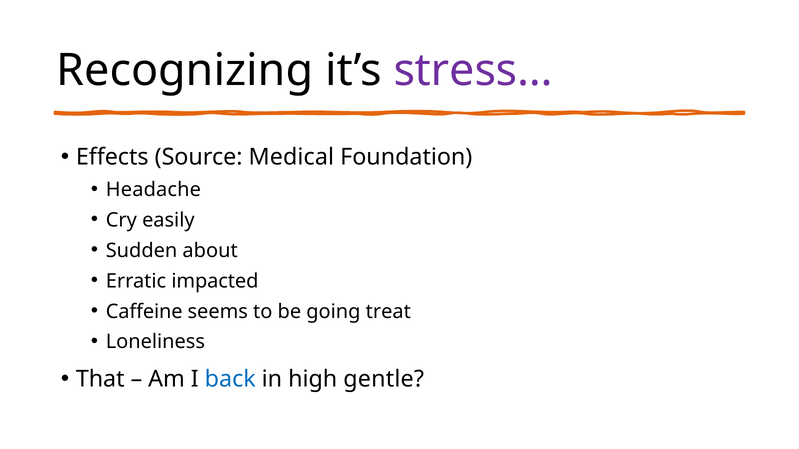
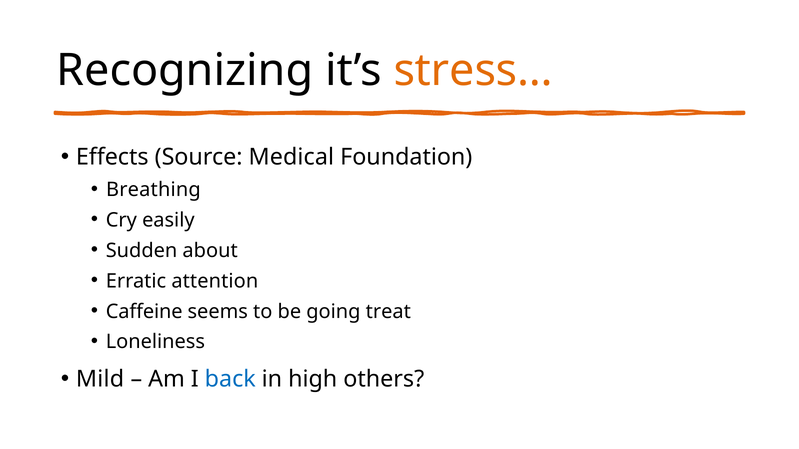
stress… colour: purple -> orange
Headache: Headache -> Breathing
impacted: impacted -> attention
That: That -> Mild
gentle: gentle -> others
